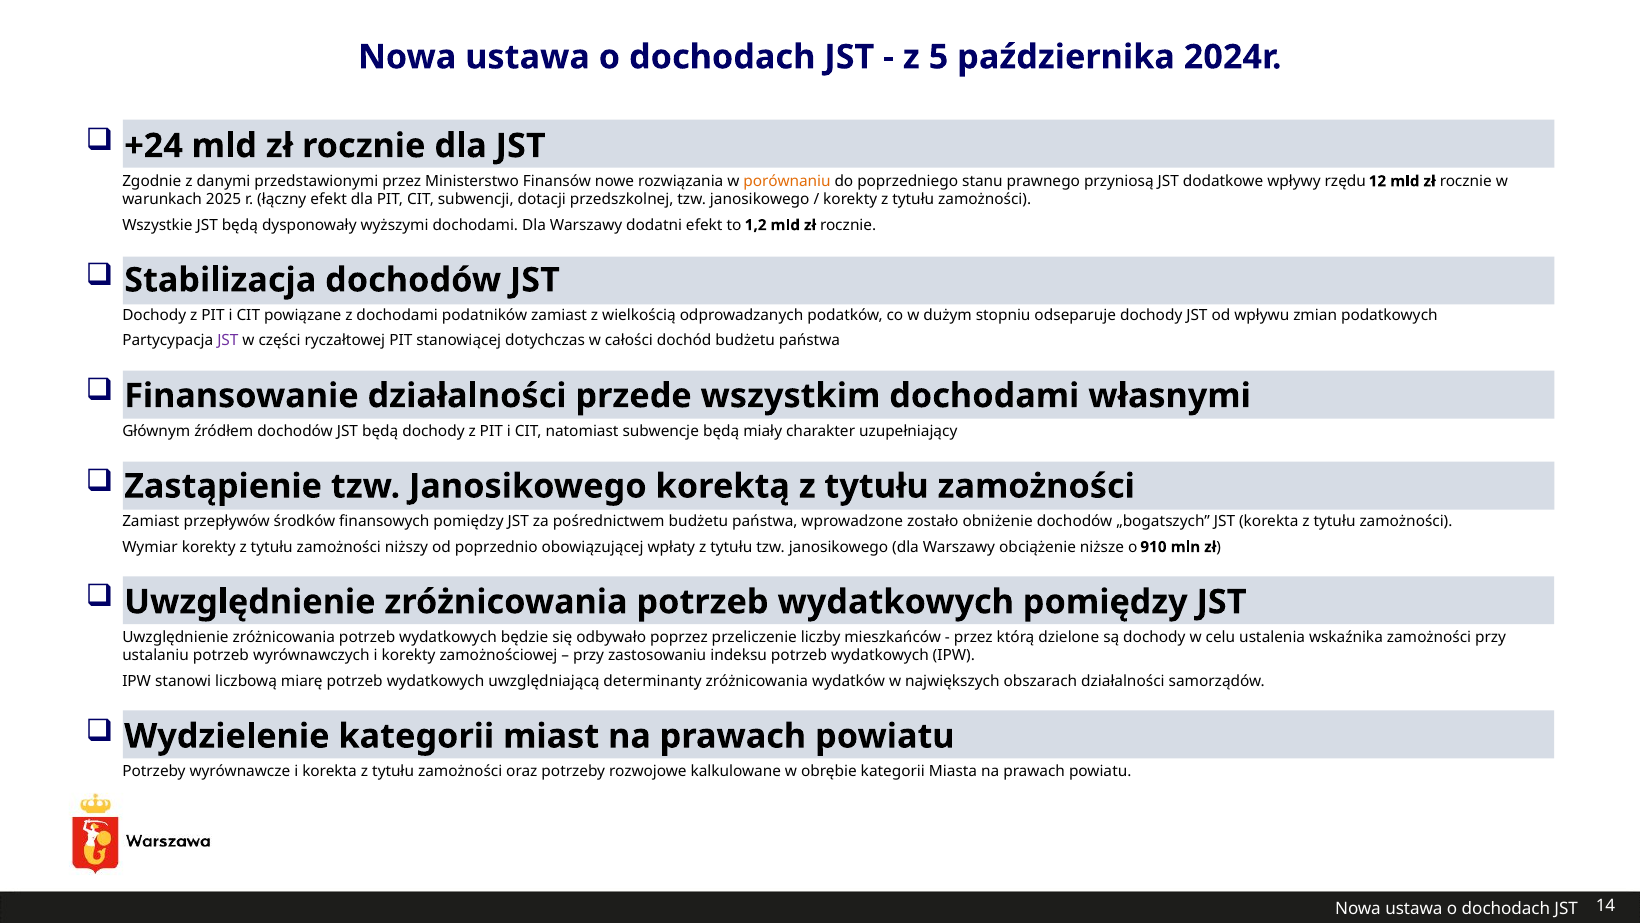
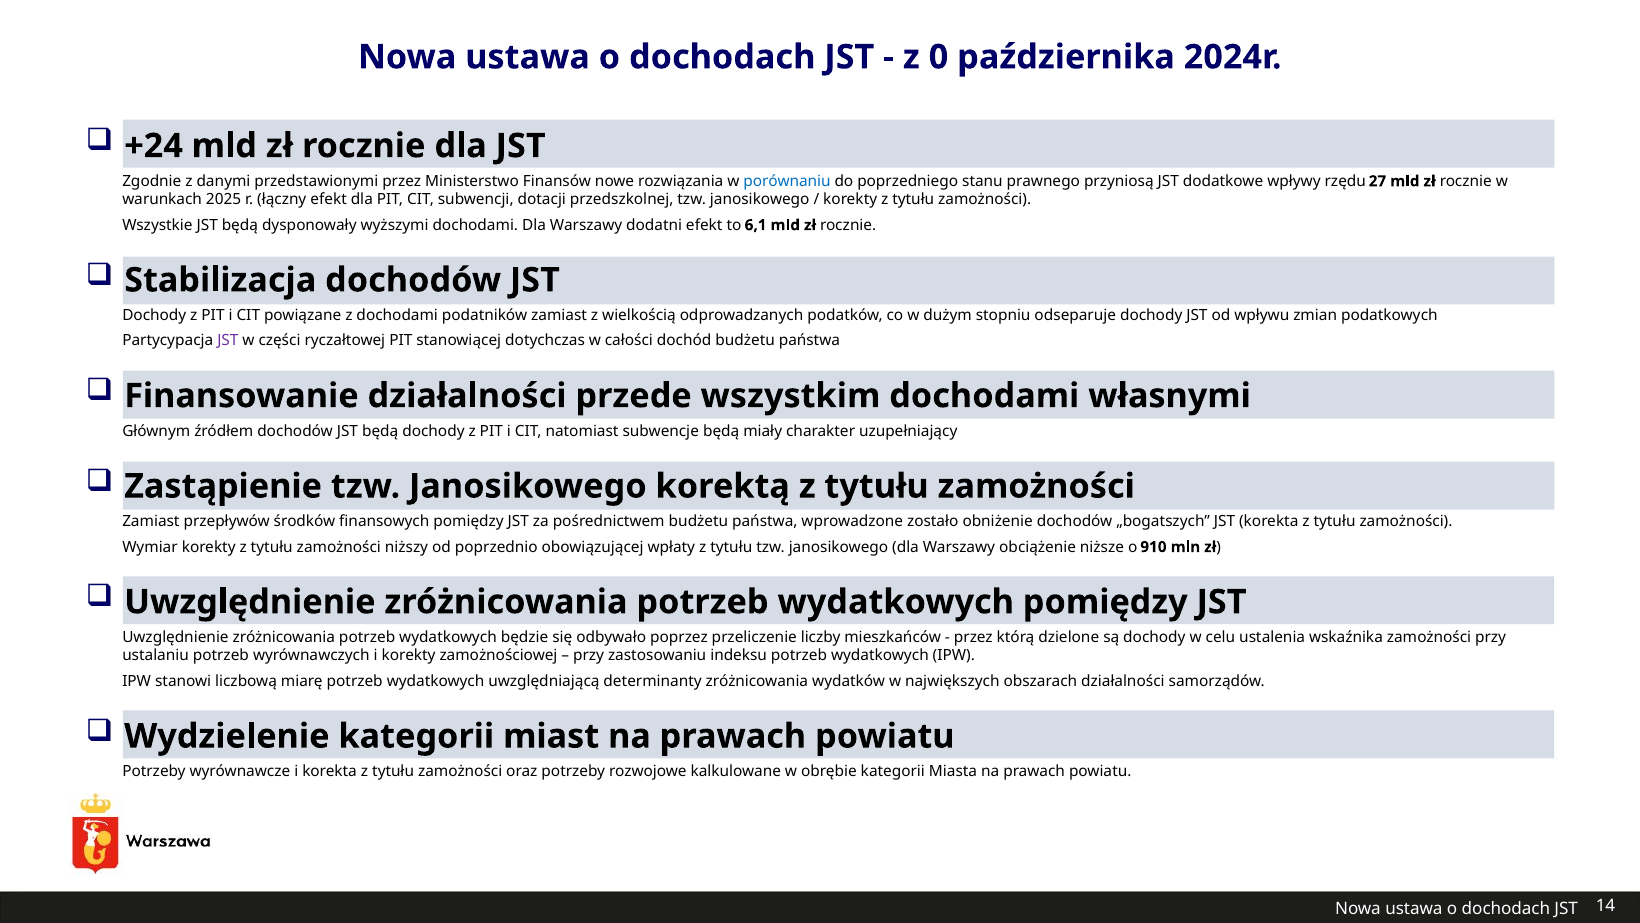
5: 5 -> 0
porównaniu colour: orange -> blue
12: 12 -> 27
1,2: 1,2 -> 6,1
